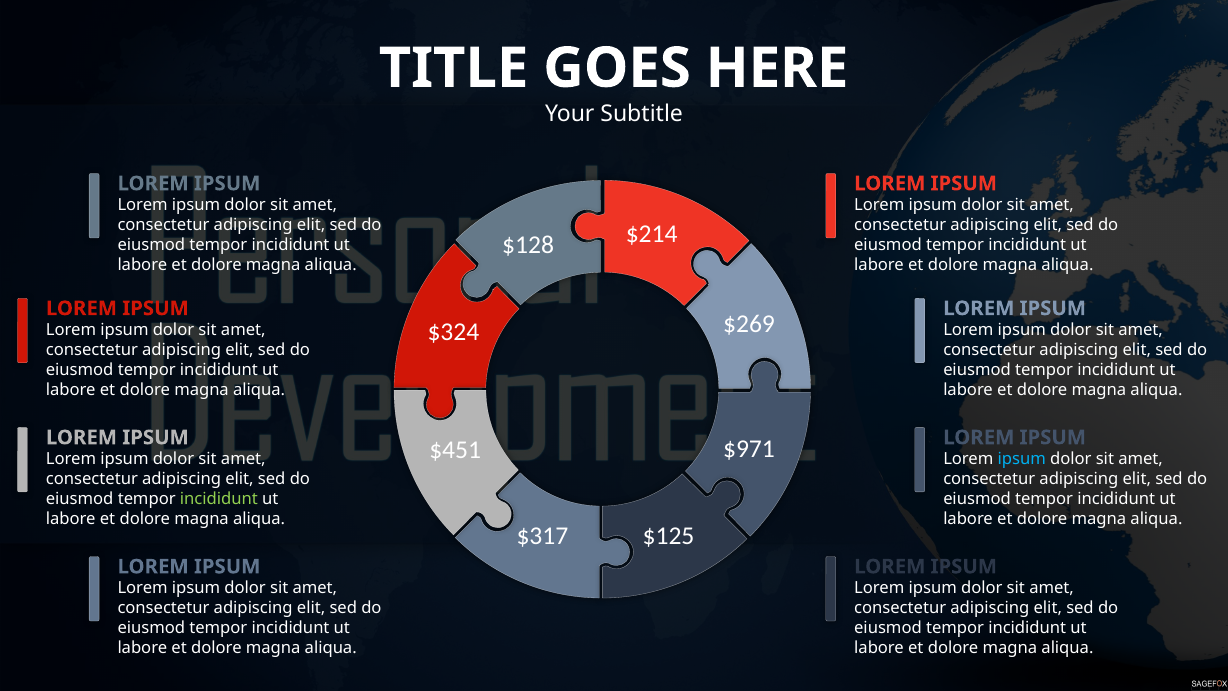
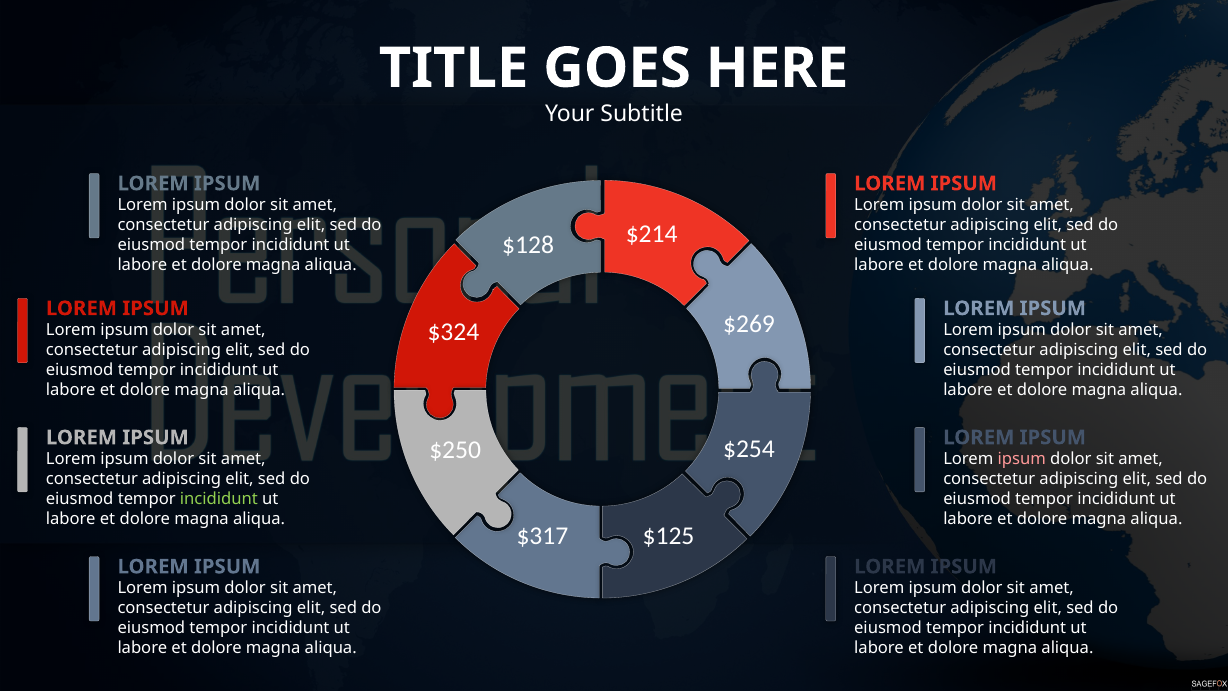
$971: $971 -> $254
$451: $451 -> $250
ipsum at (1022, 459) colour: light blue -> pink
